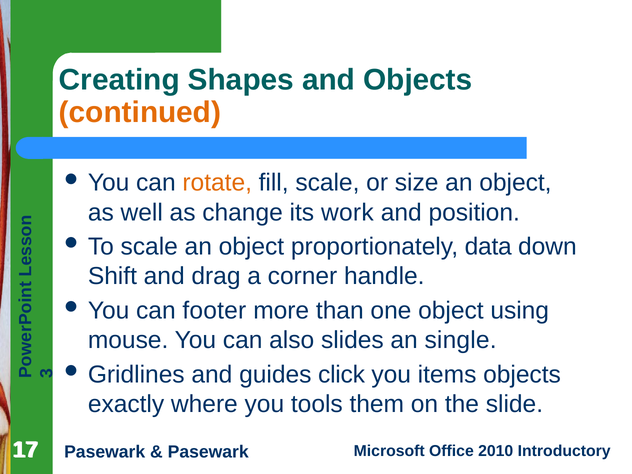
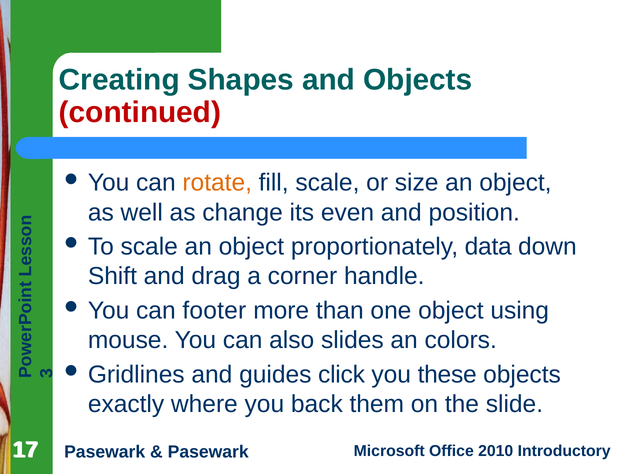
continued colour: orange -> red
work: work -> even
single: single -> colors
items: items -> these
tools: tools -> back
